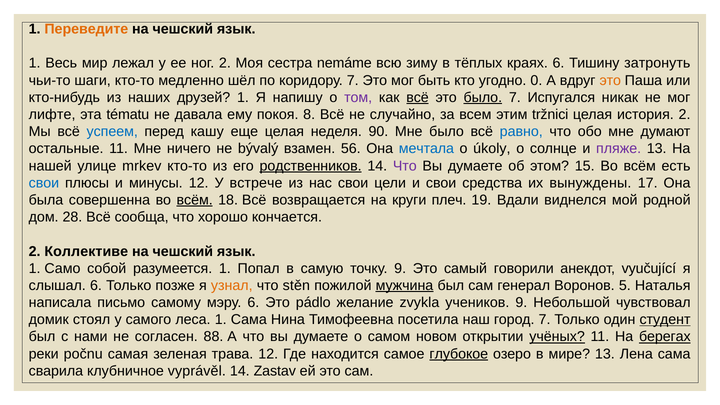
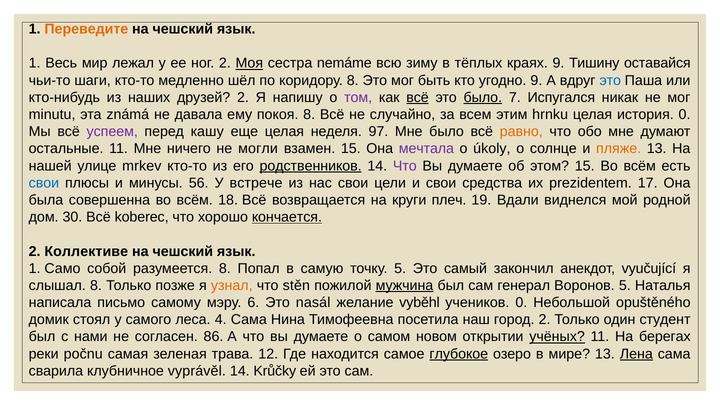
Моя underline: none -> present
краях 6: 6 -> 9
затронуть: затронуть -> оставайся
коридору 7: 7 -> 8
угодно 0: 0 -> 9
это at (610, 80) colour: orange -> blue
друзей 1: 1 -> 2
лифте: лифте -> minutu
tématu: tématu -> známá
tržnici: tržnici -> hrnku
история 2: 2 -> 0
успеем colour: blue -> purple
90: 90 -> 97
равно colour: blue -> orange
bývalý: bývalý -> могли
взамен 56: 56 -> 15
мечтала colour: blue -> purple
пляже colour: purple -> orange
минусы 12: 12 -> 56
вынуждены: вынуждены -> prezidentem
всём at (195, 200) underline: present -> none
28: 28 -> 30
сообща: сообща -> koberec
кончается underline: none -> present
разумеется 1: 1 -> 8
точку 9: 9 -> 5
говорили: говорили -> закончил
слышал 6: 6 -> 8
pádlo: pádlo -> nasál
zvykla: zvykla -> vyběhl
учеников 9: 9 -> 0
чувствовал: чувствовал -> opuštěného
леса 1: 1 -> 4
город 7: 7 -> 2
студент underline: present -> none
88: 88 -> 86
берегах underline: present -> none
Лена underline: none -> present
Zastav: Zastav -> Krůčky
